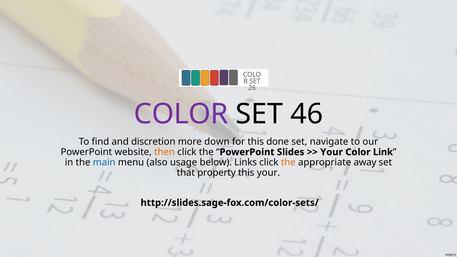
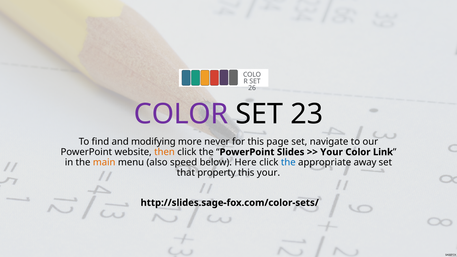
46: 46 -> 23
discretion: discretion -> modifying
down: down -> never
done: done -> page
main colour: blue -> orange
usage: usage -> speed
Links: Links -> Here
the at (288, 162) colour: orange -> blue
